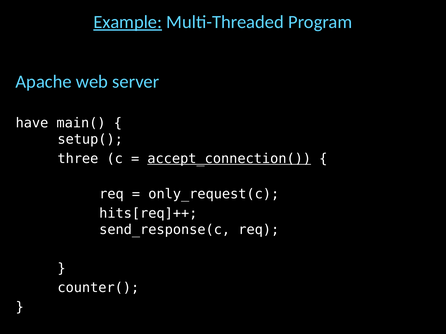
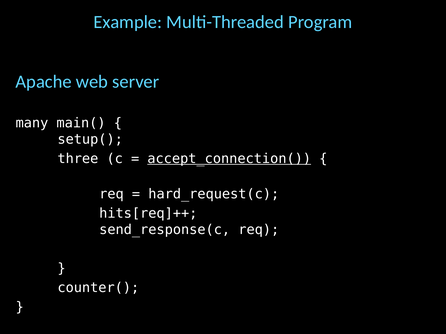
Example underline: present -> none
have: have -> many
only_request(c: only_request(c -> hard_request(c
